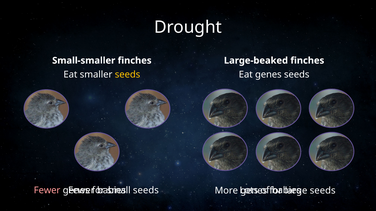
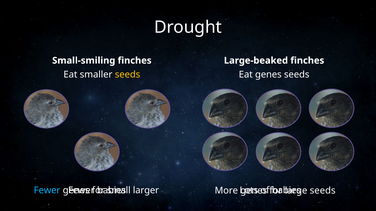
Small-smaller: Small-smaller -> Small-smiling
Fewer at (47, 191) colour: pink -> light blue
seeds at (146, 191): seeds -> larger
